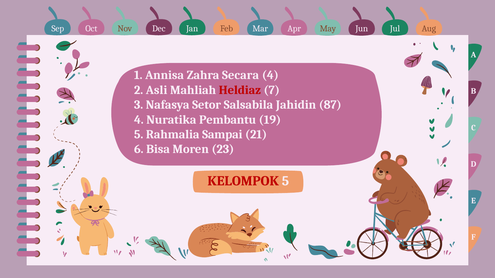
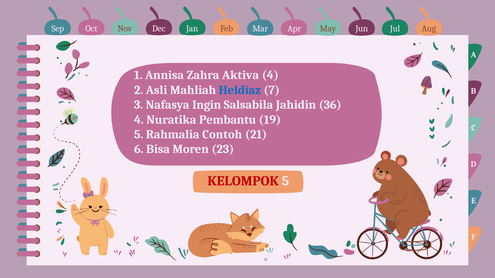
Secara: Secara -> Aktiva
Heldiaz colour: red -> blue
Setor: Setor -> Ingin
87: 87 -> 36
Sampai: Sampai -> Contoh
